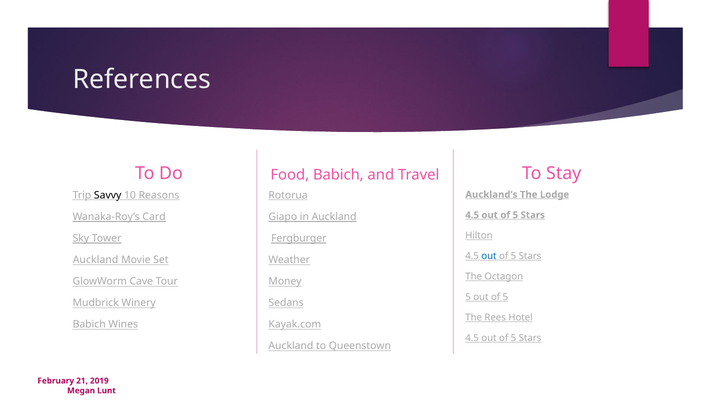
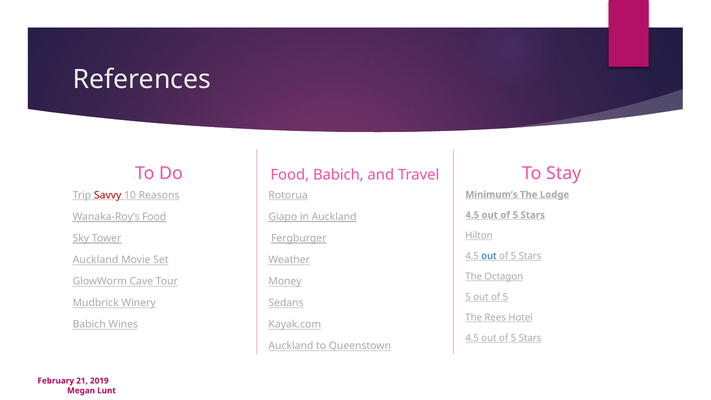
Savvy colour: black -> red
Auckland’s: Auckland’s -> Minimum’s
Wanaka-Roy’s Card: Card -> Food
